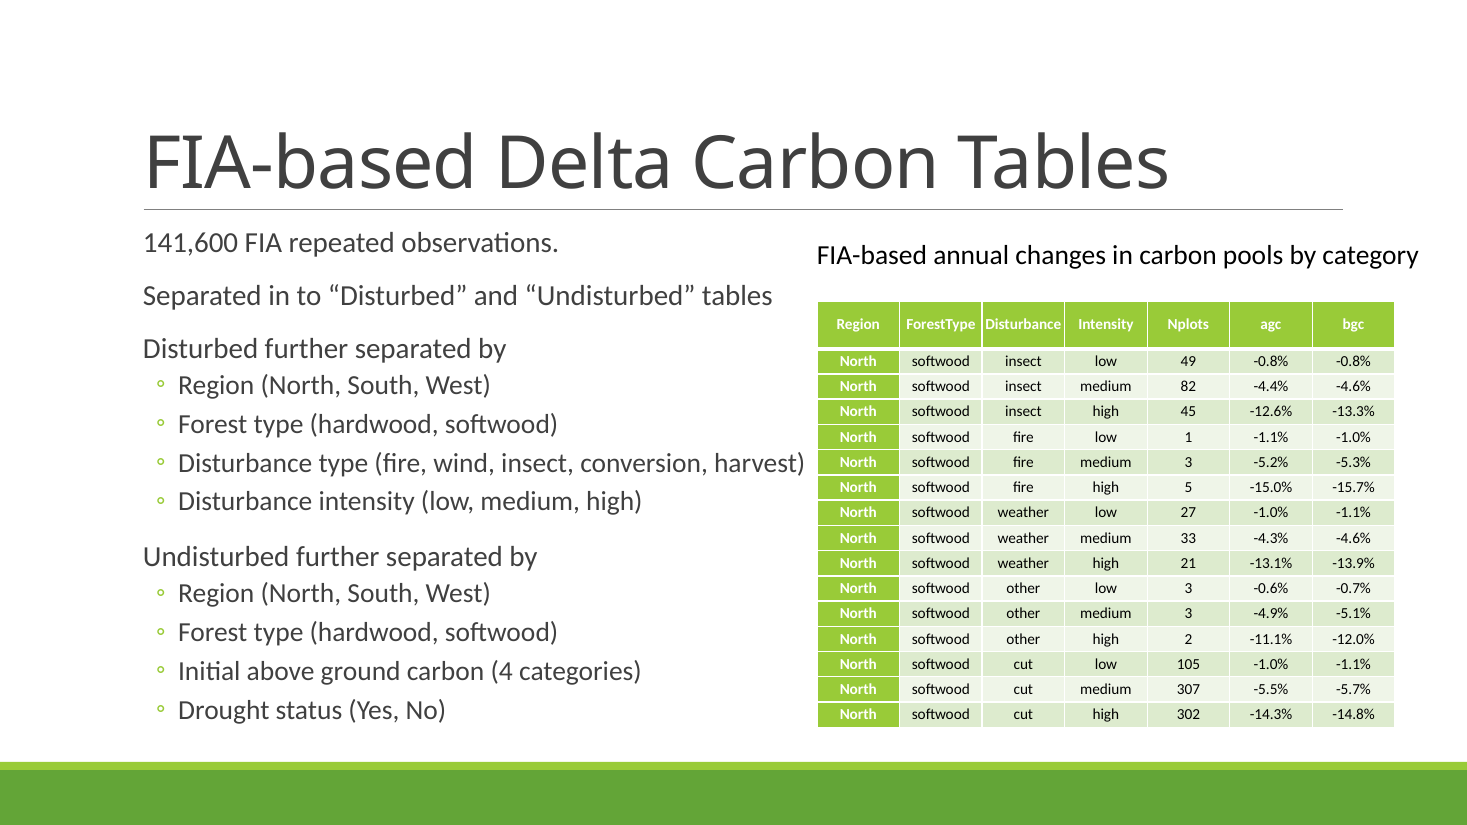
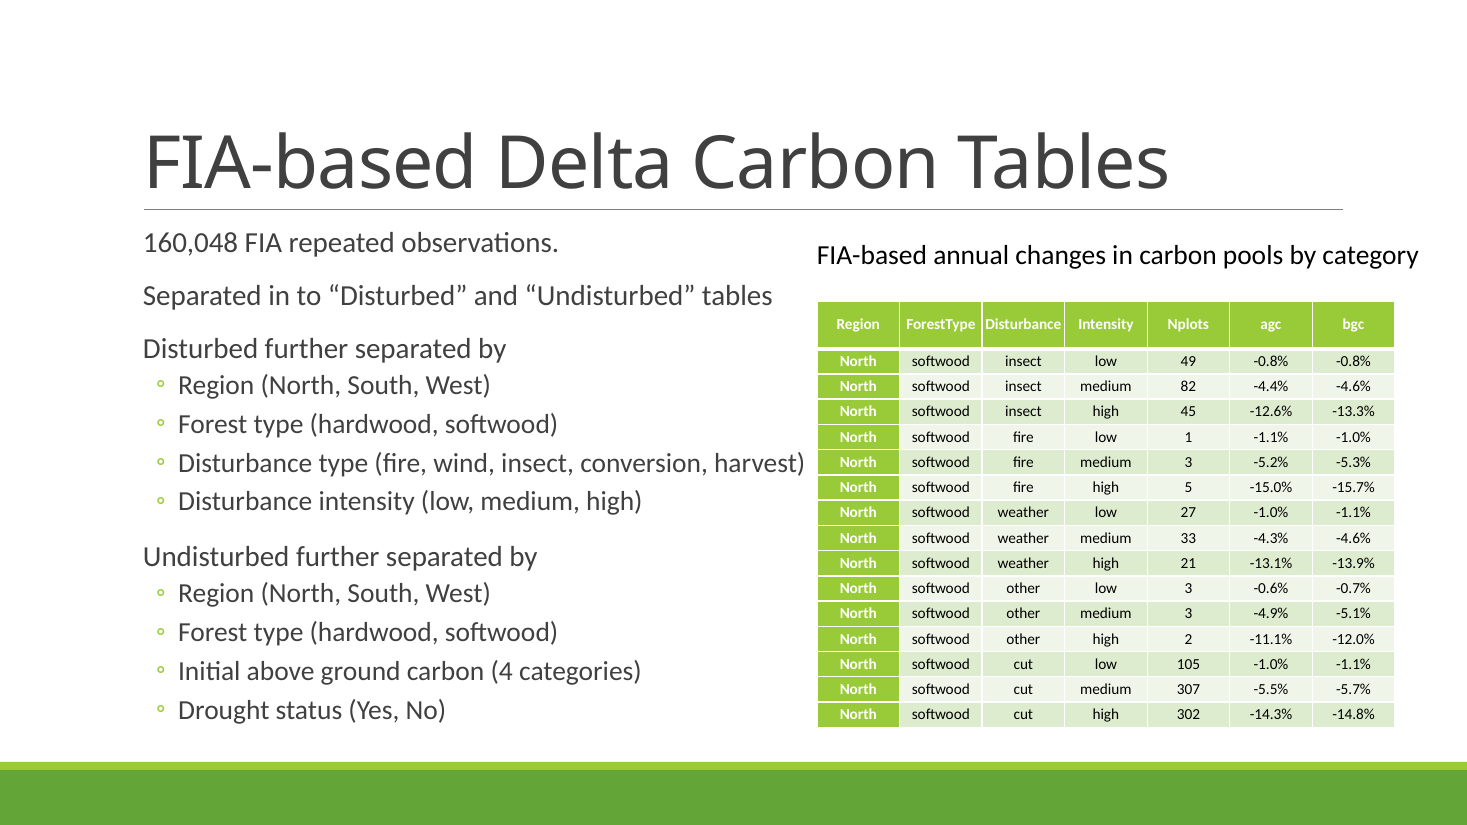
141,600: 141,600 -> 160,048
